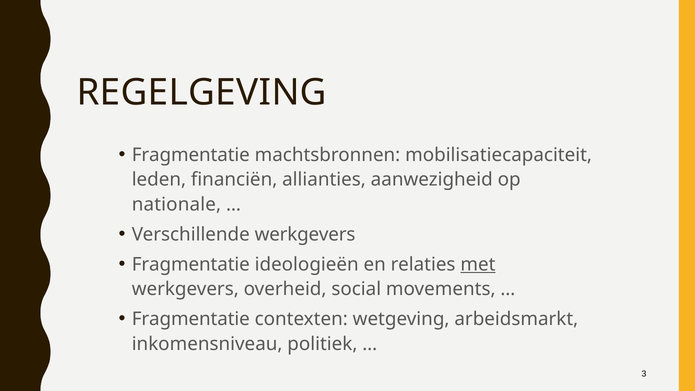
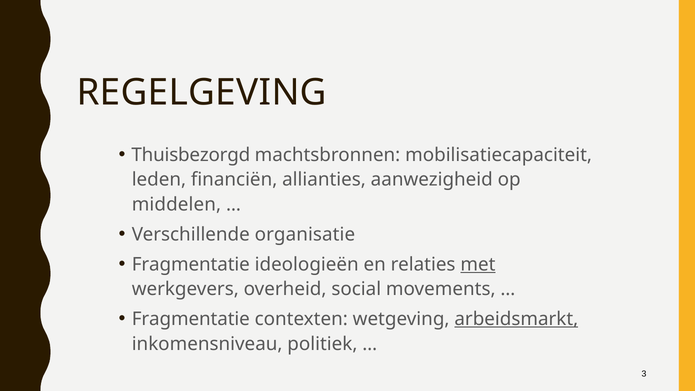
Fragmentatie at (191, 155): Fragmentatie -> Thuisbezorgd
nationale: nationale -> middelen
Verschillende werkgevers: werkgevers -> organisatie
arbeidsmarkt underline: none -> present
